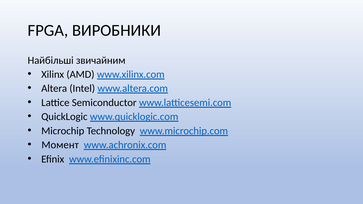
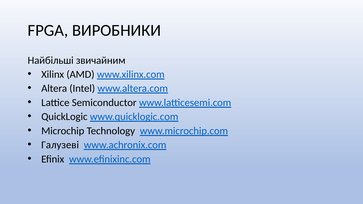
Момент: Момент -> Галузеві
